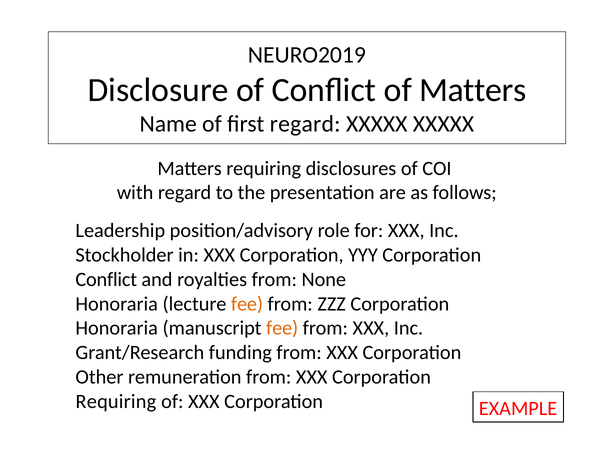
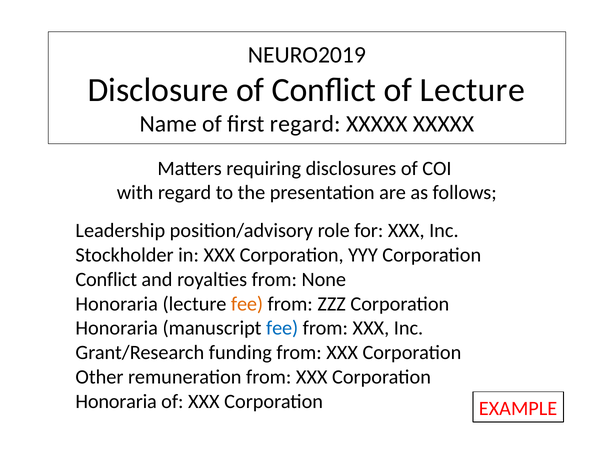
of Matters: Matters -> Lecture
fee at (282, 328) colour: orange -> blue
Requiring at (116, 401): Requiring -> Honoraria
